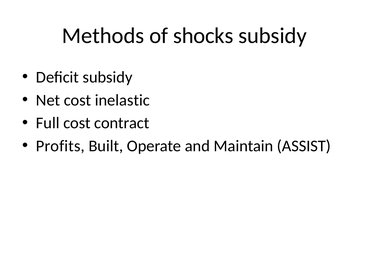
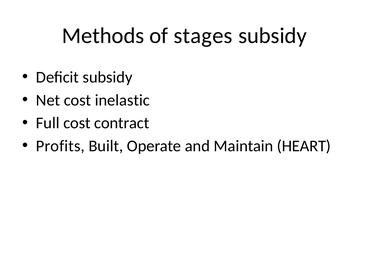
shocks: shocks -> stages
ASSIST: ASSIST -> HEART
